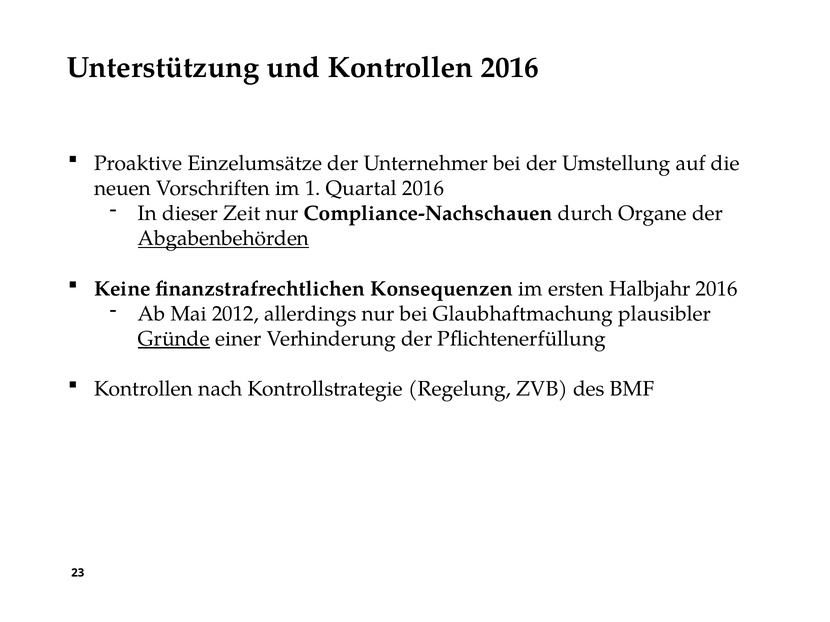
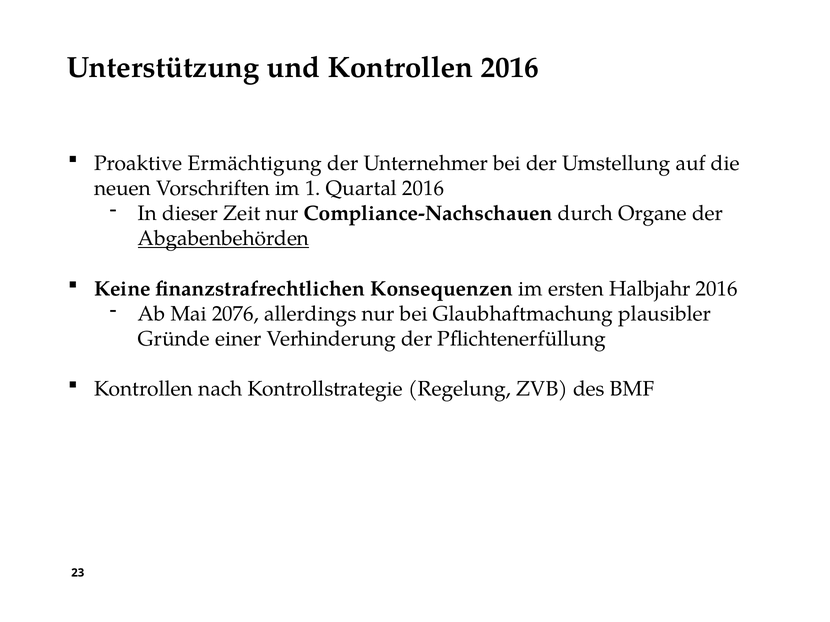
Einzelumsätze: Einzelumsätze -> Ermächtigung
2012: 2012 -> 2076
Gründe underline: present -> none
